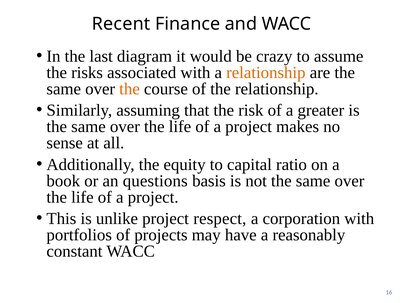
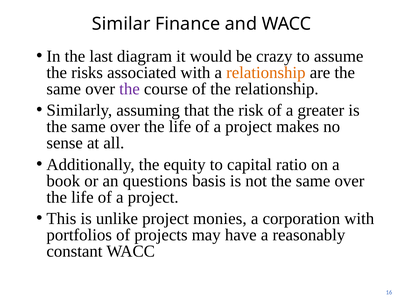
Recent: Recent -> Similar
the at (130, 89) colour: orange -> purple
respect: respect -> monies
